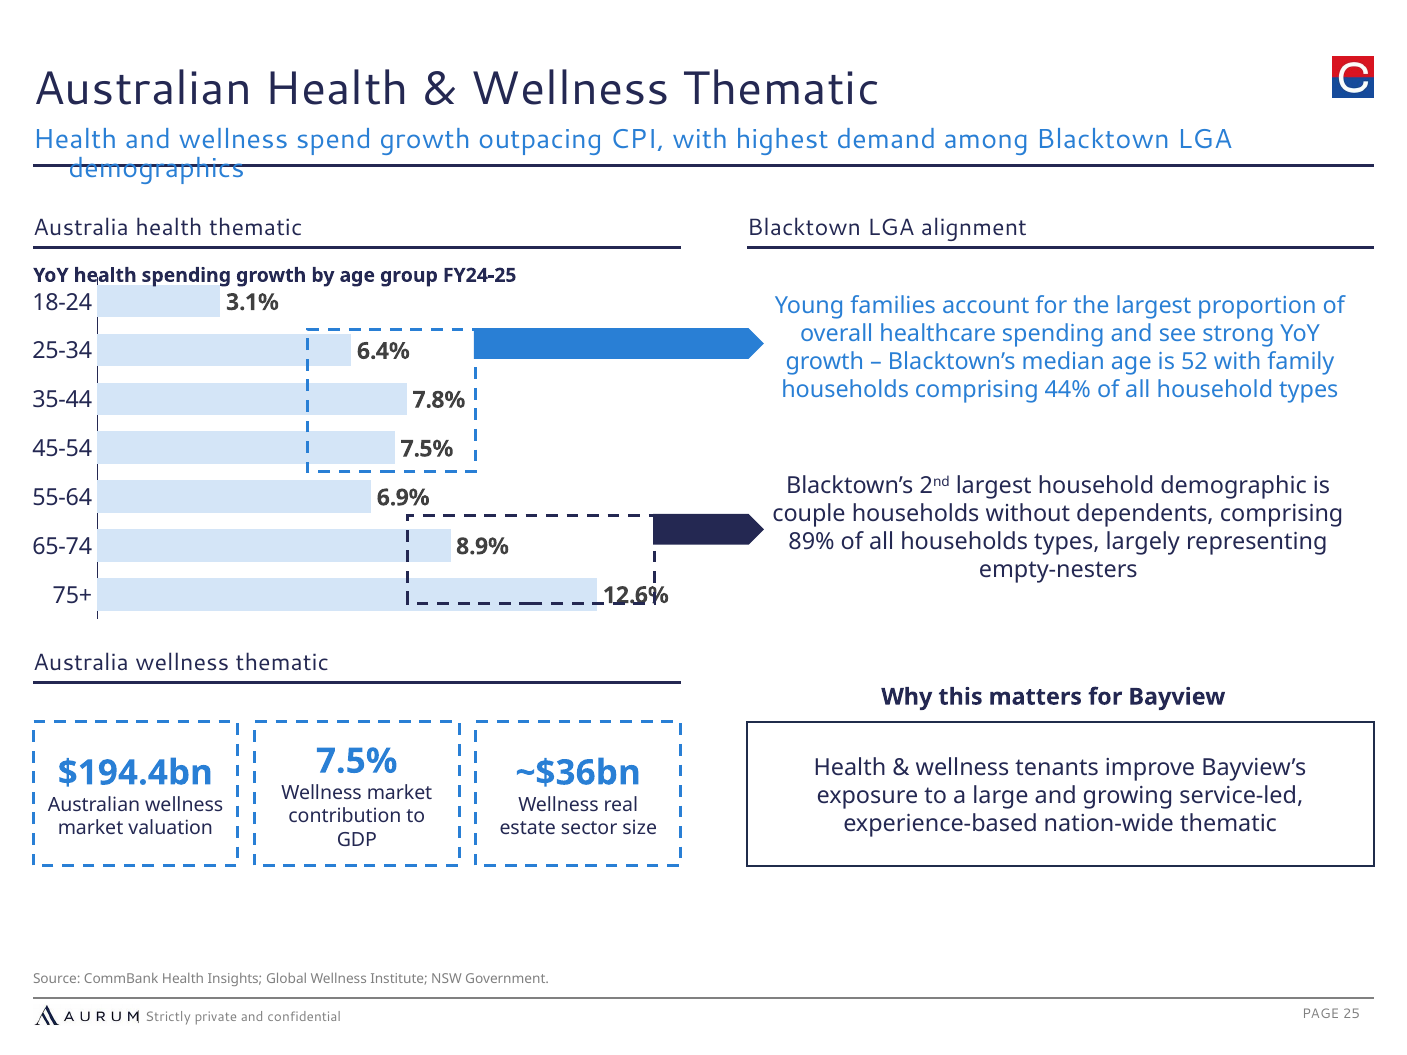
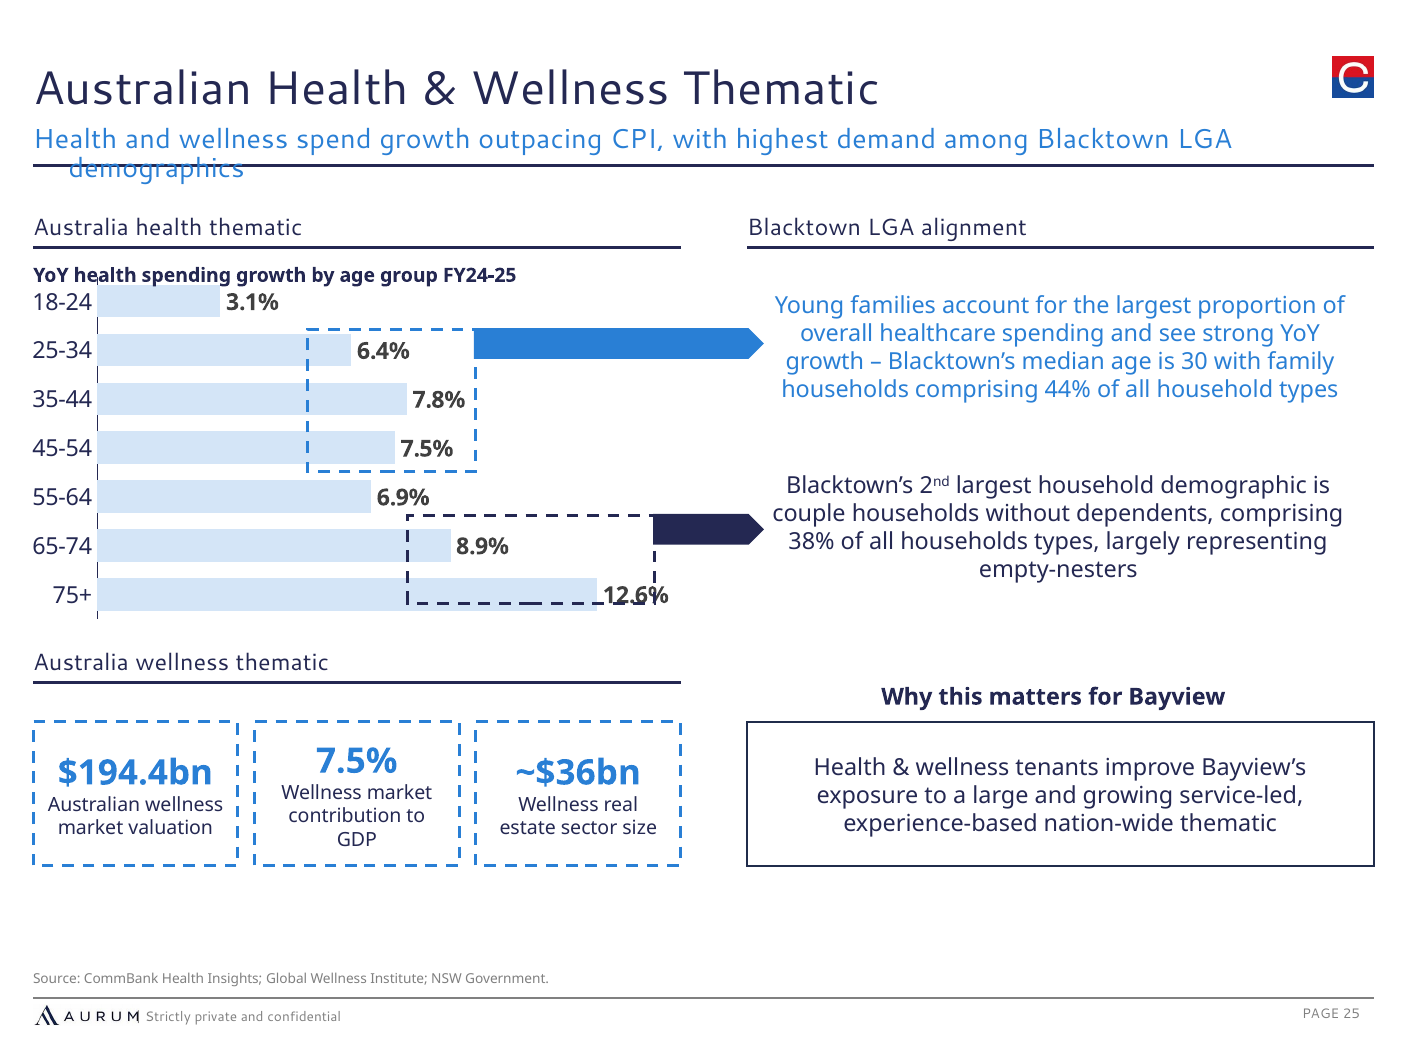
52: 52 -> 30
89%: 89% -> 38%
